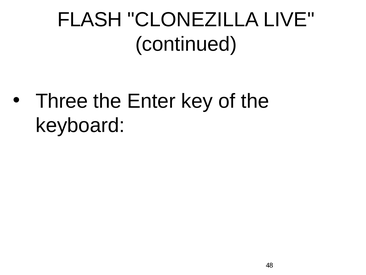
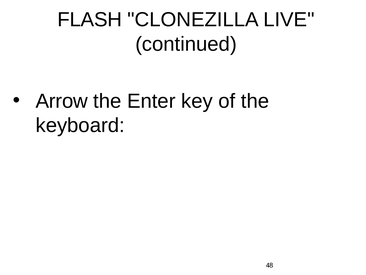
Three: Three -> Arrow
